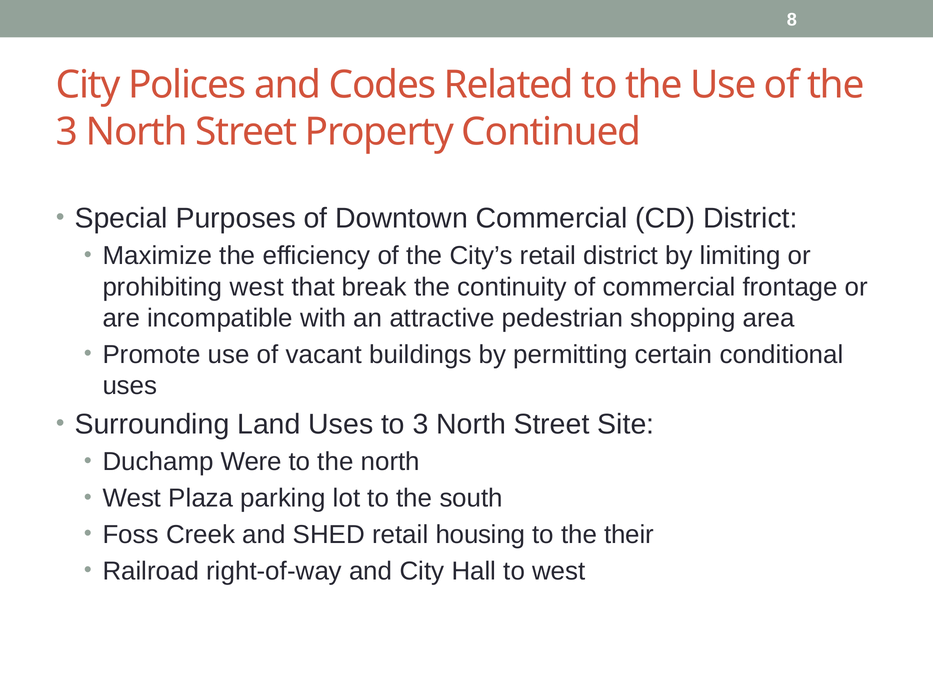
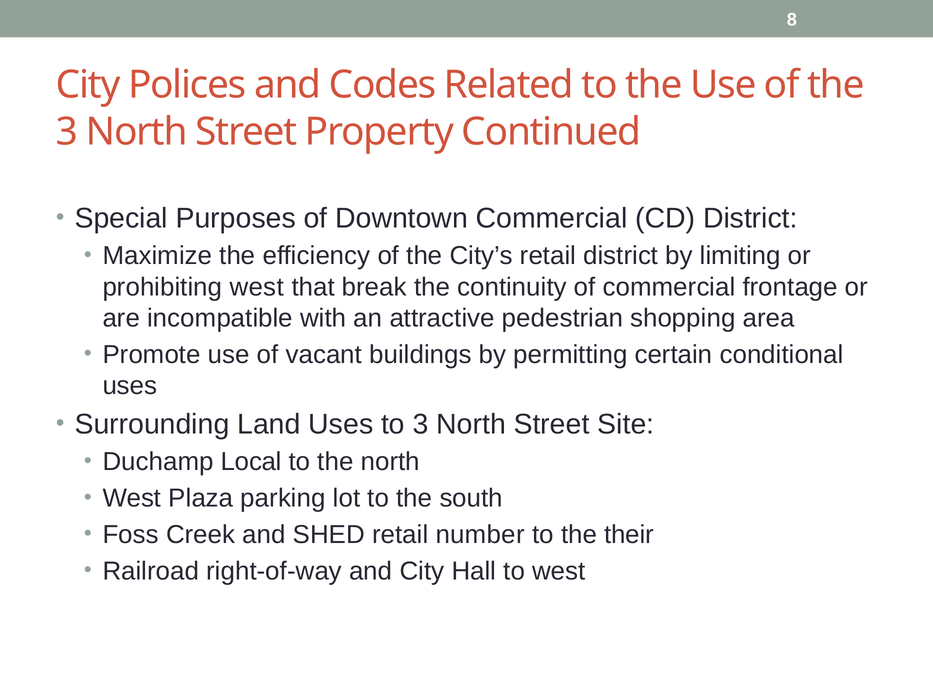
Were: Were -> Local
housing: housing -> number
